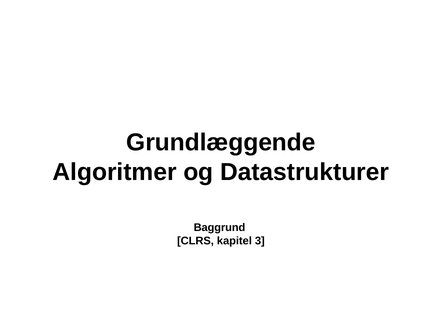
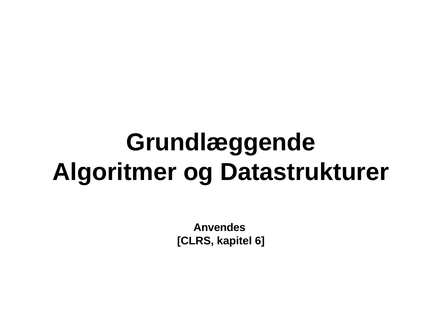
Baggrund: Baggrund -> Anvendes
3: 3 -> 6
